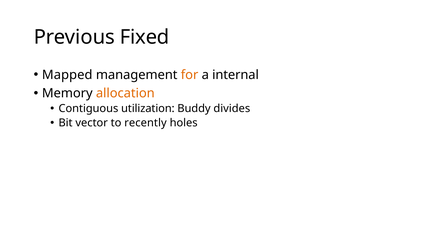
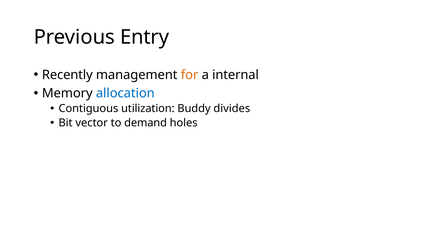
Fixed: Fixed -> Entry
Mapped: Mapped -> Recently
allocation colour: orange -> blue
recently: recently -> demand
